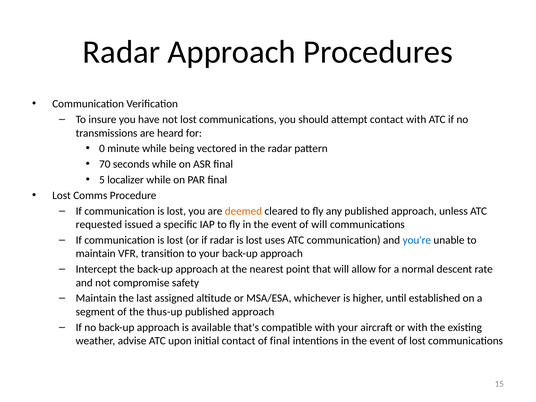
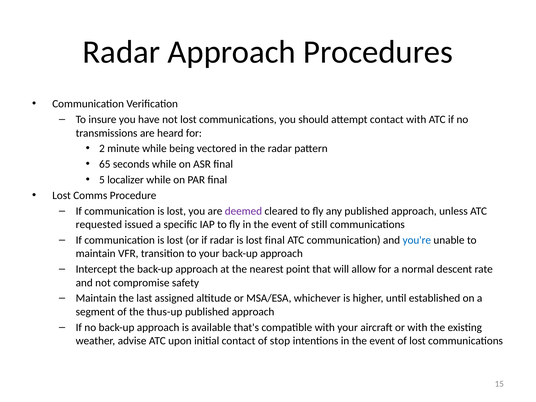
0: 0 -> 2
70: 70 -> 65
deemed colour: orange -> purple
of will: will -> still
lost uses: uses -> final
of final: final -> stop
